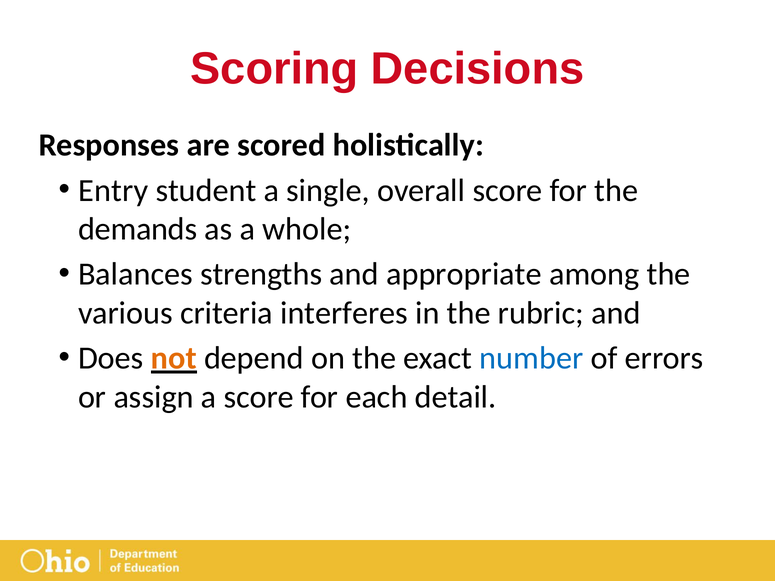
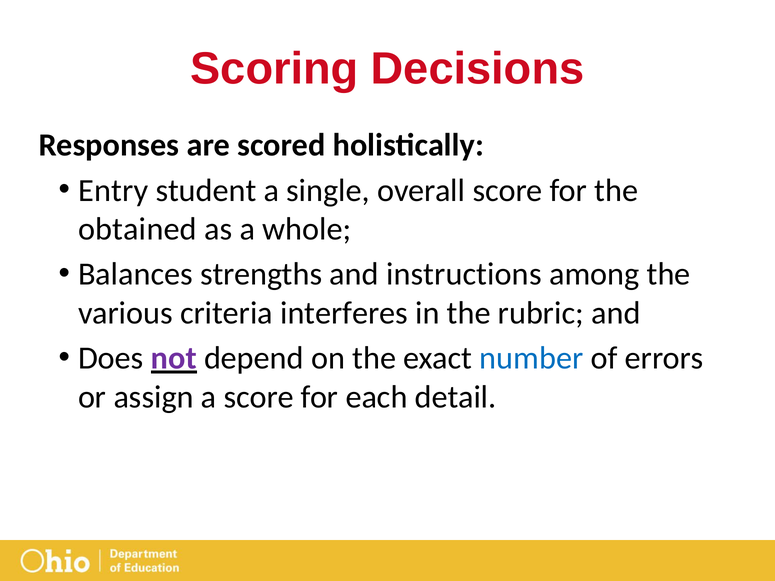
demands: demands -> obtained
appropriate: appropriate -> instructions
not colour: orange -> purple
